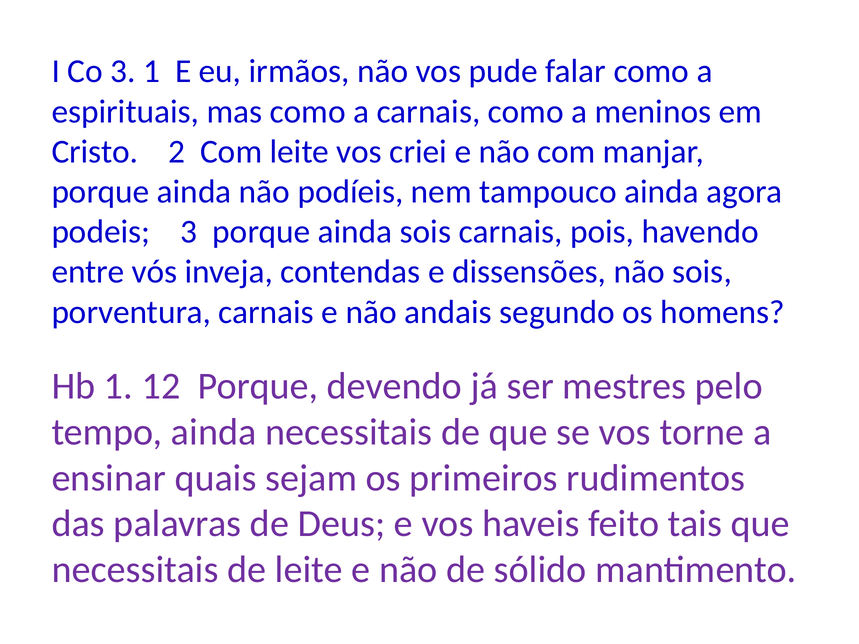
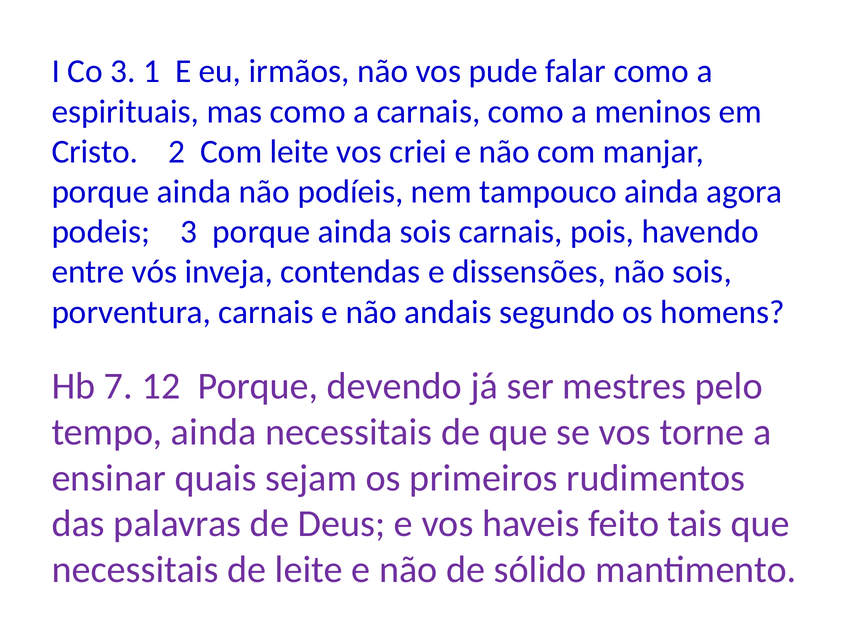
Hb 1: 1 -> 7
